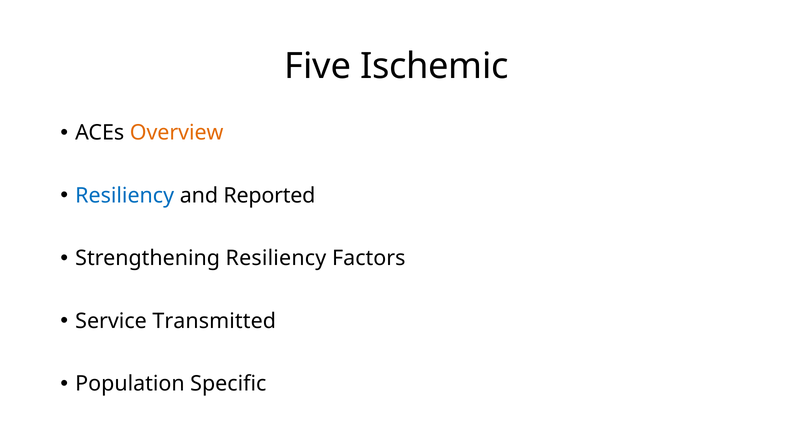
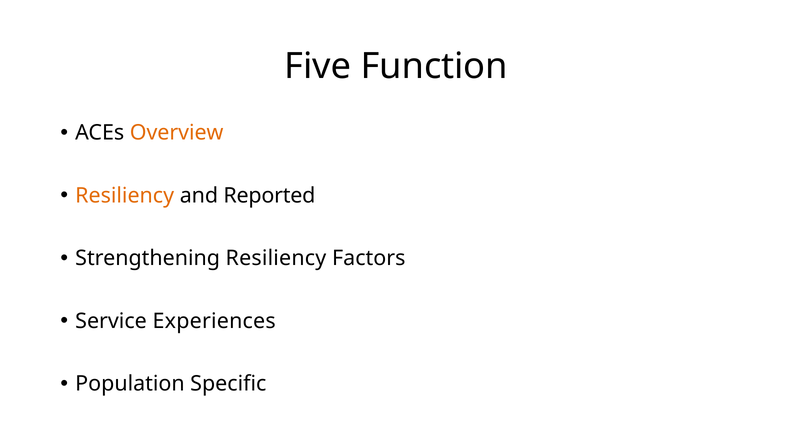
Ischemic: Ischemic -> Function
Resiliency at (125, 196) colour: blue -> orange
Transmitted: Transmitted -> Experiences
